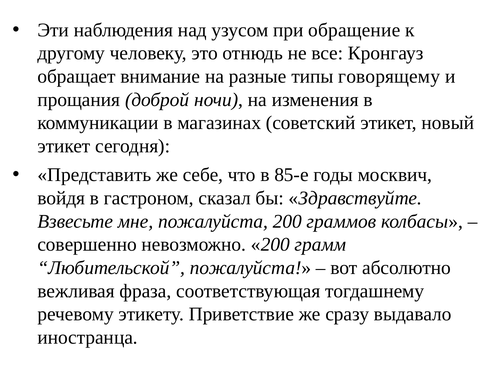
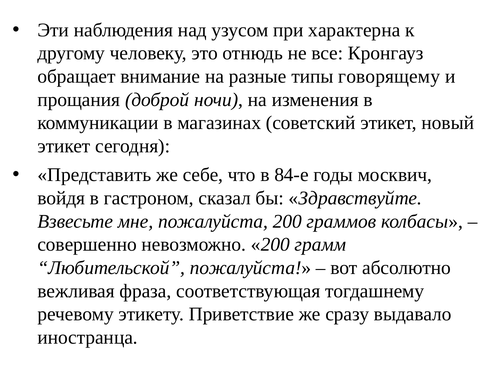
обращение: обращение -> характерна
85‑е: 85‑е -> 84‑е
